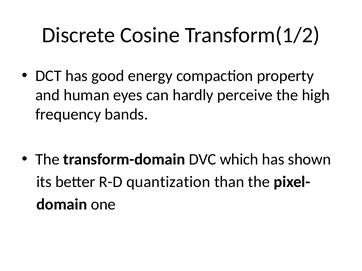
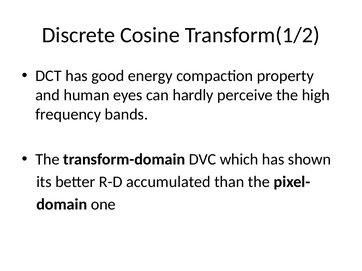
quantization: quantization -> accumulated
